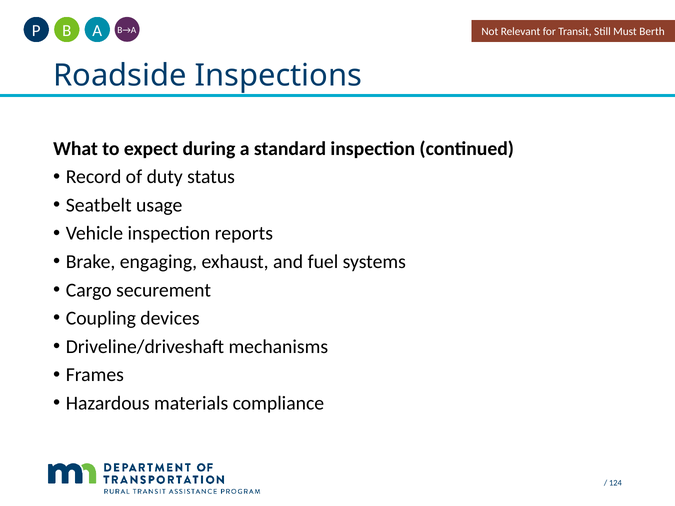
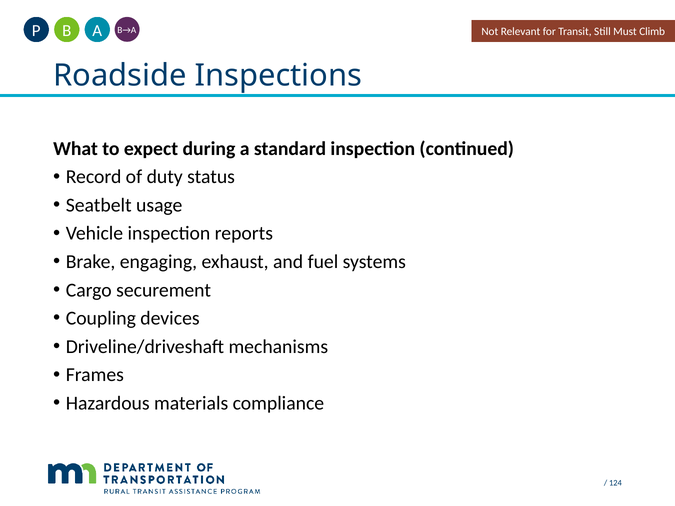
Berth: Berth -> Climb
